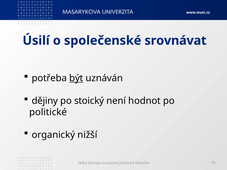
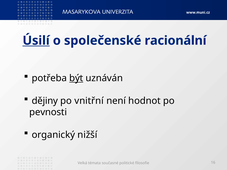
Úsilí underline: none -> present
srovnávat: srovnávat -> racionální
stoický: stoický -> vnitřní
politické at (48, 112): politické -> pevnosti
